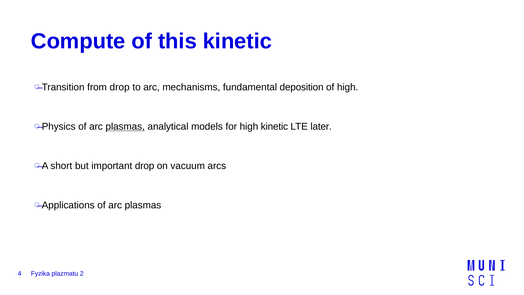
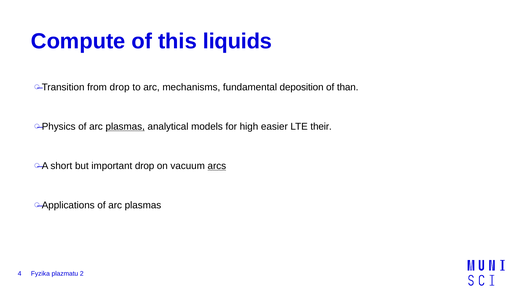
this kinetic: kinetic -> liquids
of high: high -> than
high kinetic: kinetic -> easier
later: later -> their
arcs underline: none -> present
